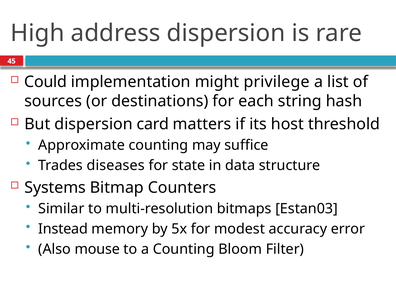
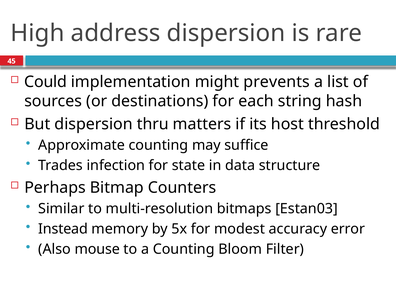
privilege: privilege -> prevents
card: card -> thru
diseases: diseases -> infection
Systems: Systems -> Perhaps
